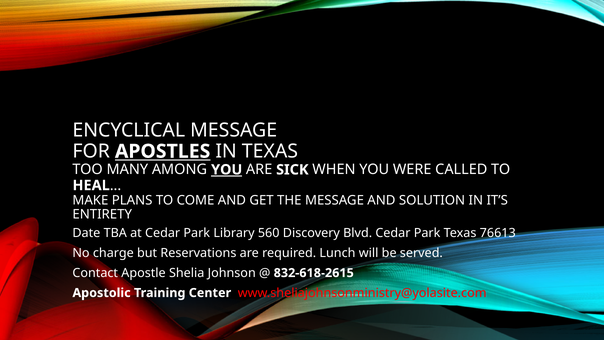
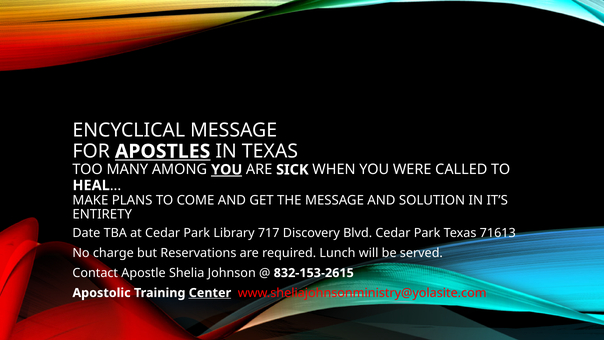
560: 560 -> 717
76613: 76613 -> 71613
832-618-2615: 832-618-2615 -> 832-153-2615
Center underline: none -> present
